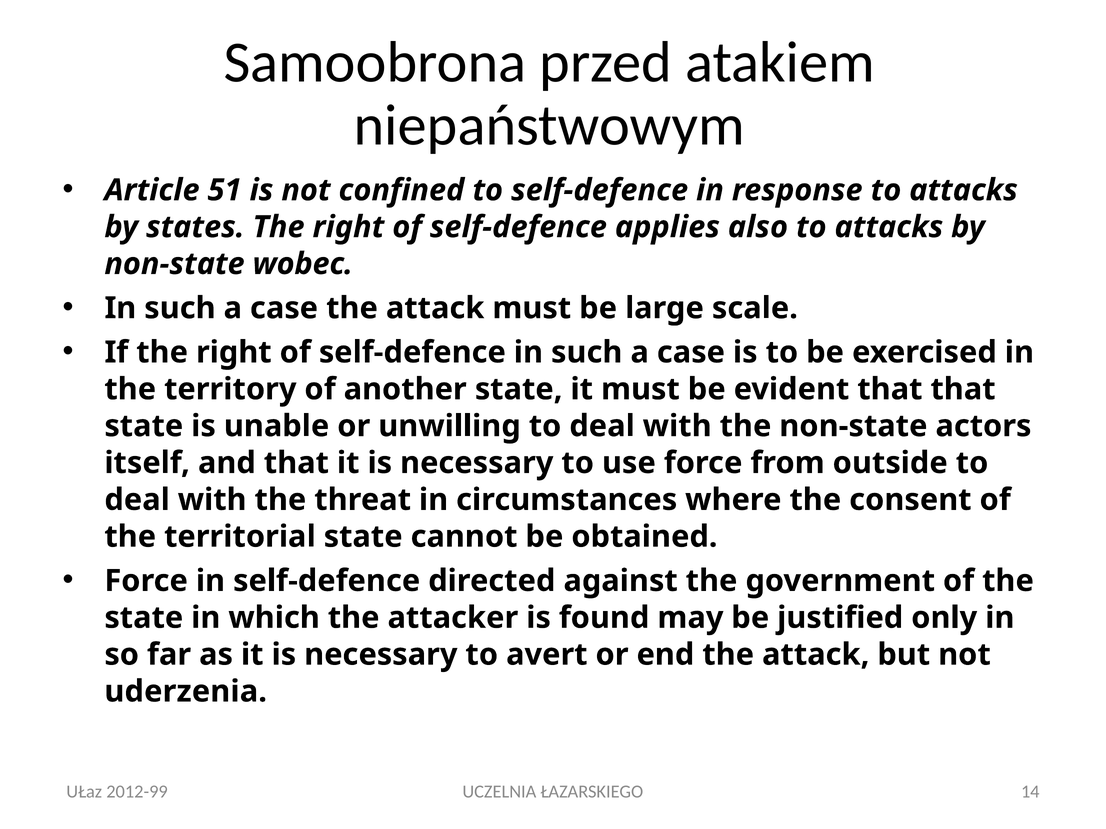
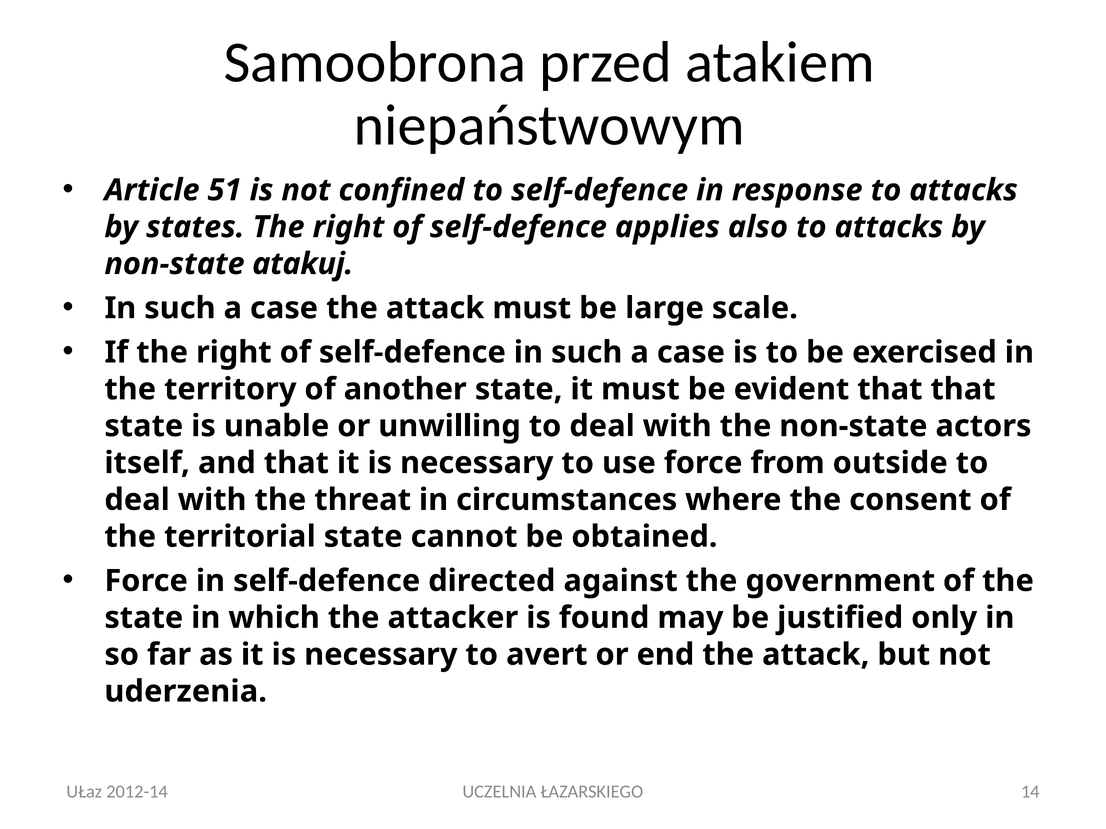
wobec: wobec -> atakuj
2012-99: 2012-99 -> 2012-14
